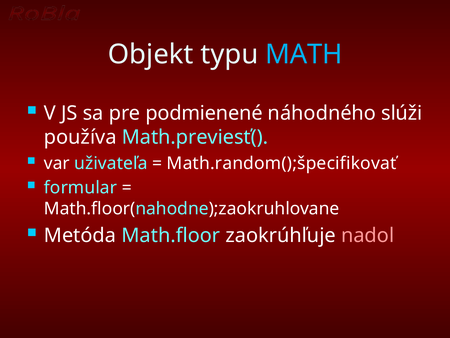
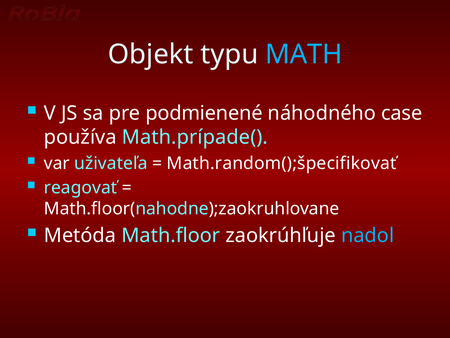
slúži: slúži -> case
Math.previesť(: Math.previesť( -> Math.prípade(
formular: formular -> reagovať
nadol colour: pink -> light blue
